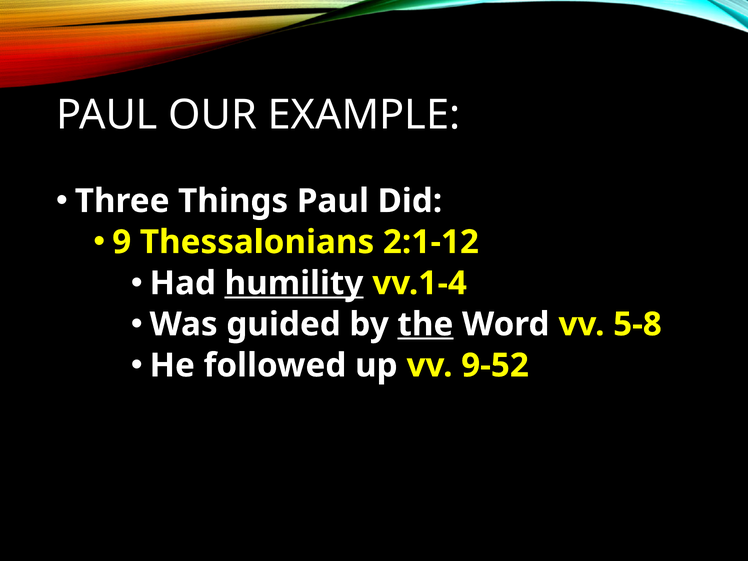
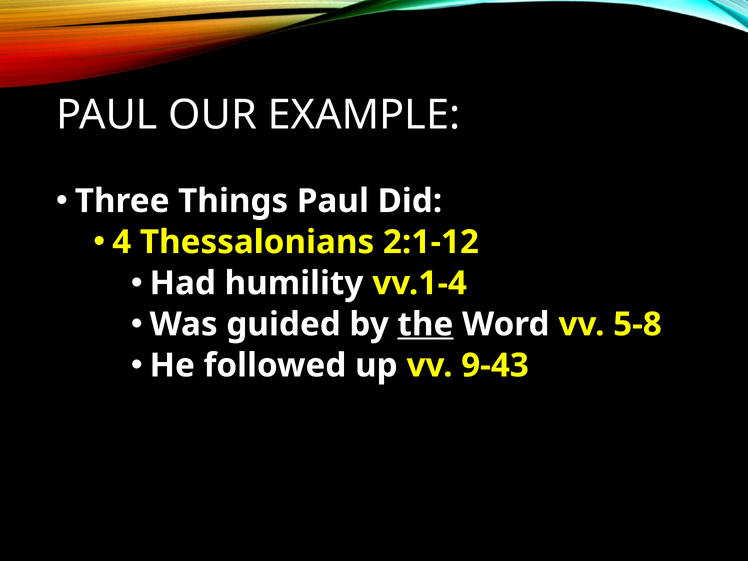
9: 9 -> 4
humility underline: present -> none
9-52: 9-52 -> 9-43
